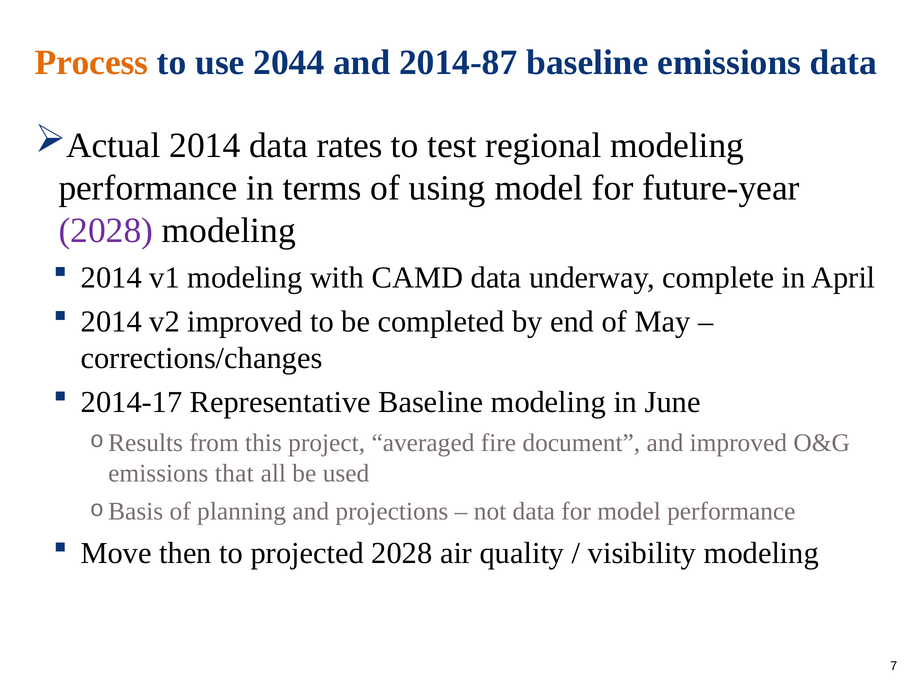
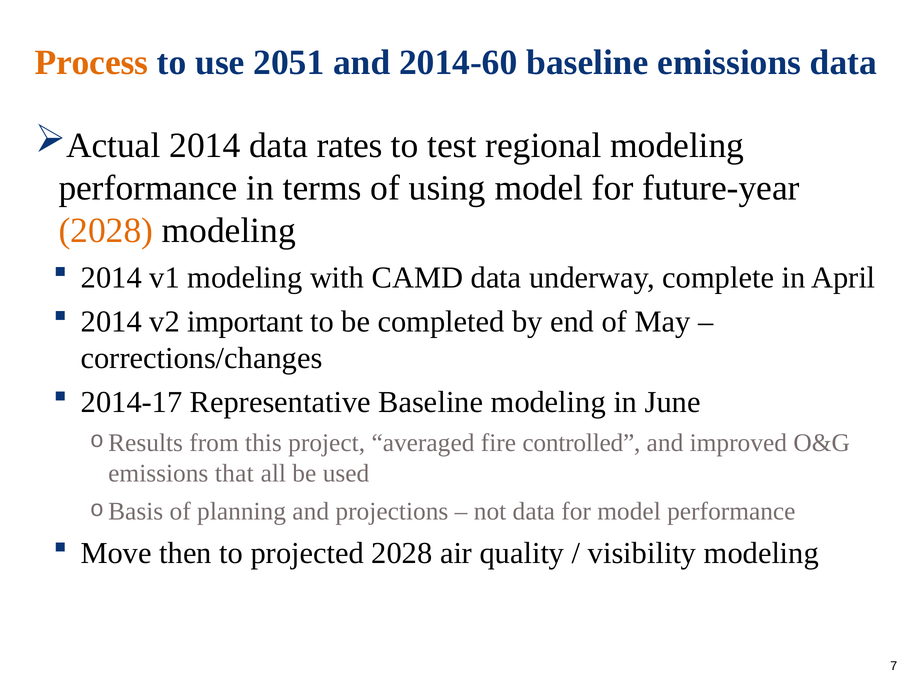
2044: 2044 -> 2051
2014-87: 2014-87 -> 2014-60
2028 at (106, 231) colour: purple -> orange
v2 improved: improved -> important
document: document -> controlled
